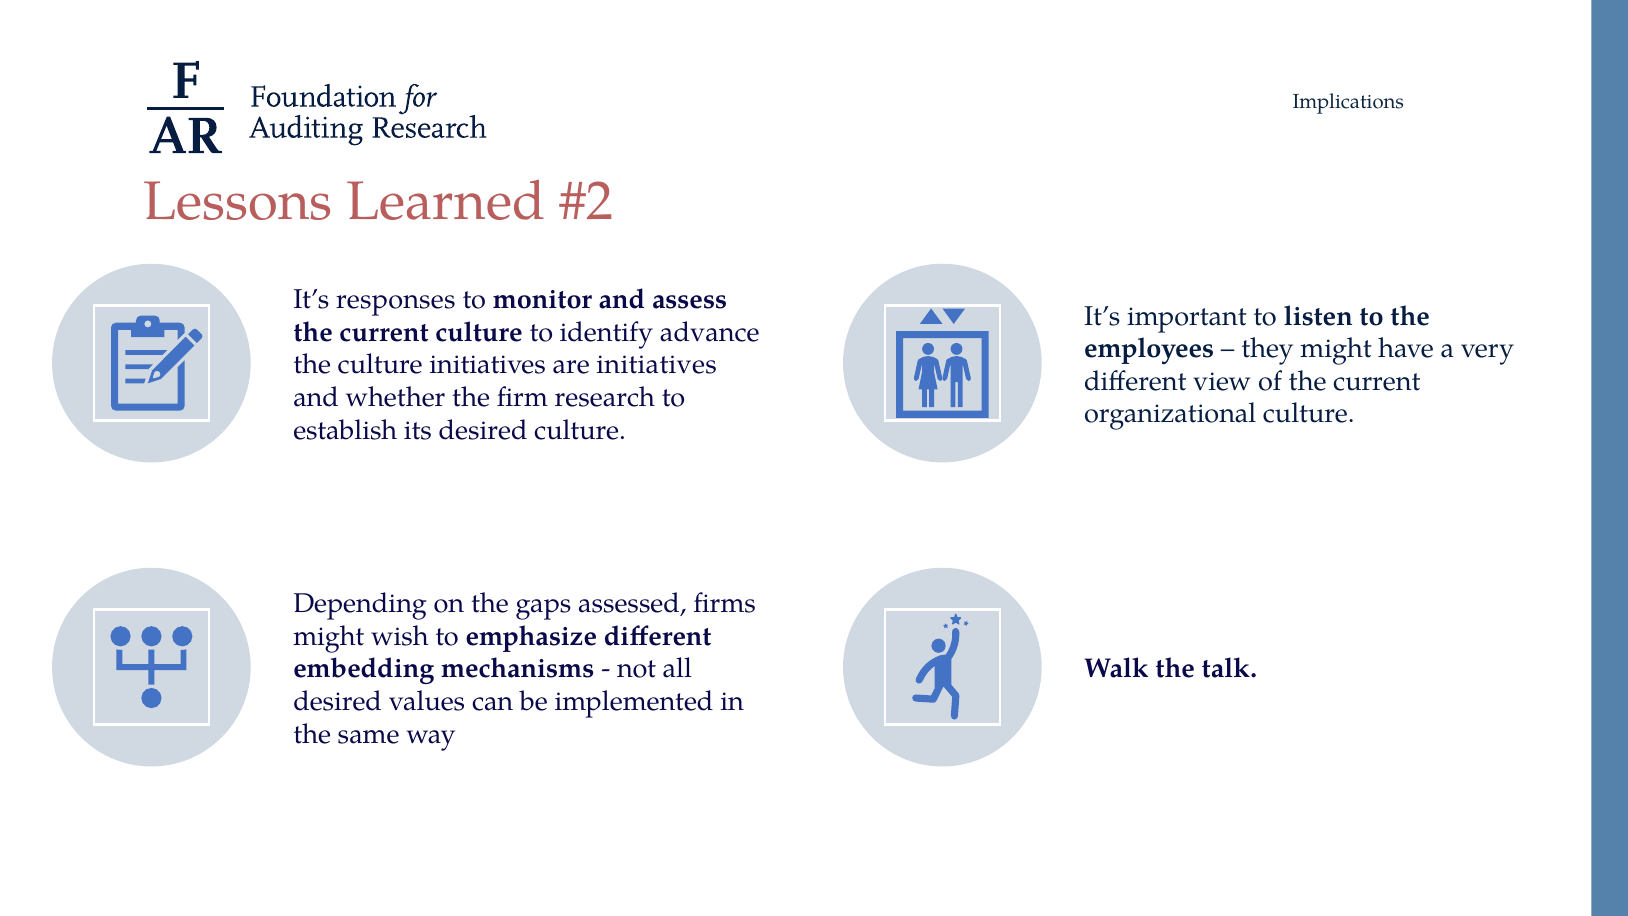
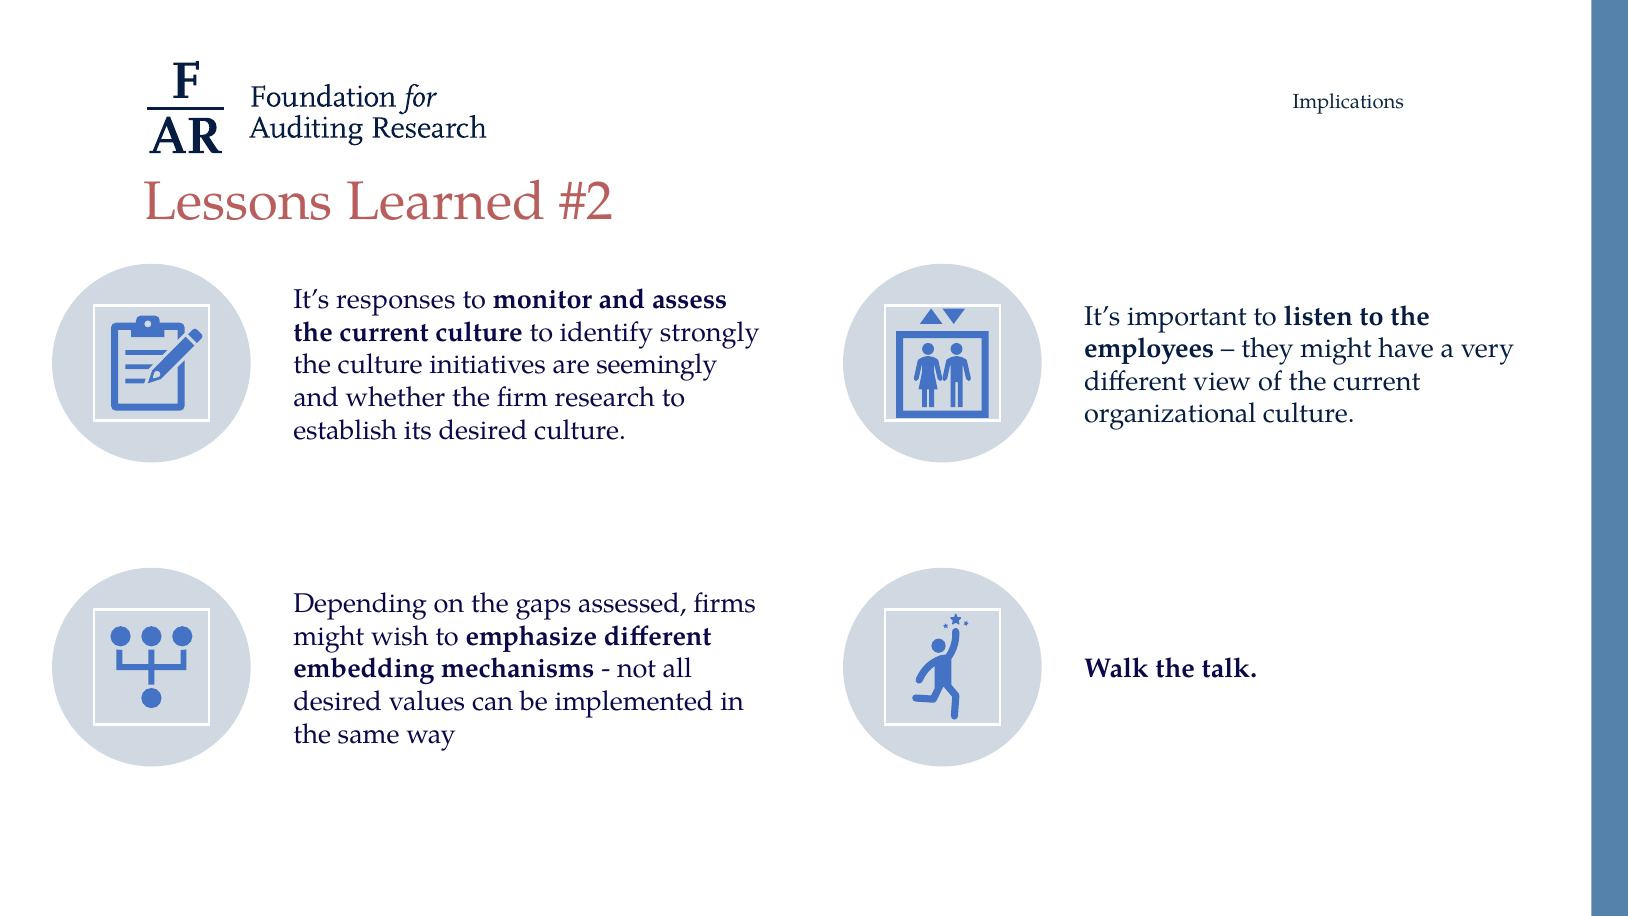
advance: advance -> strongly
are initiatives: initiatives -> seemingly
